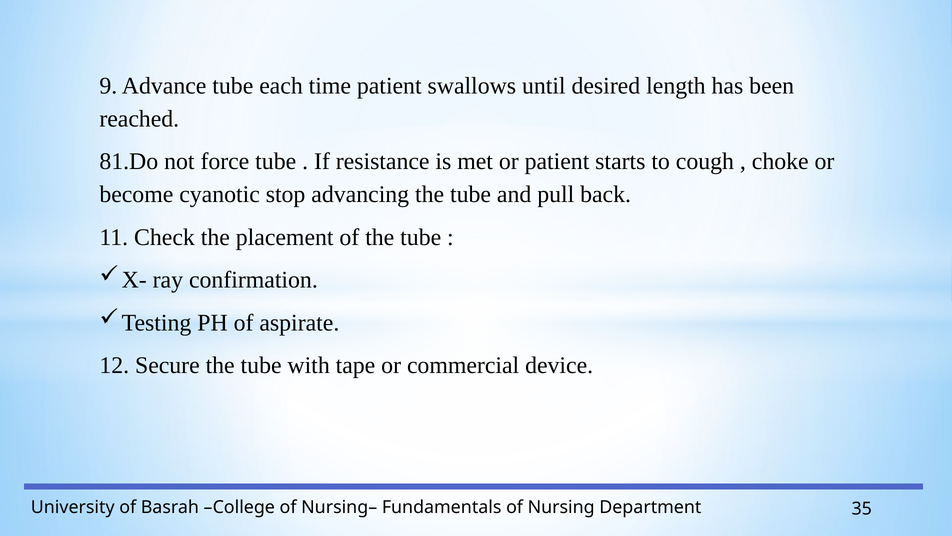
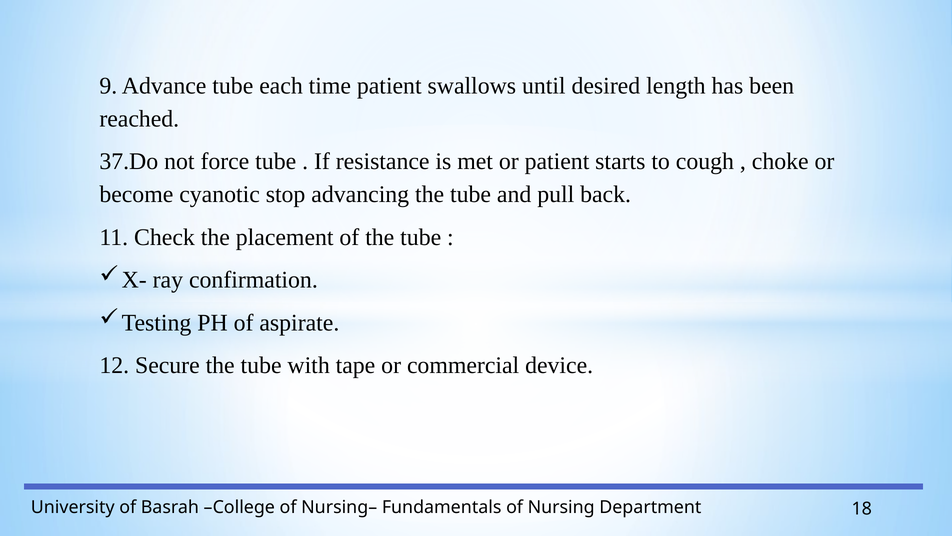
81.Do: 81.Do -> 37.Do
35: 35 -> 18
